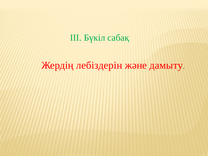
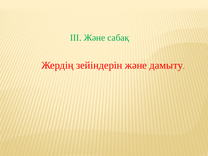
III Бүкіл: Бүкіл -> Және
лебіздерін: лебіздерін -> зейіндерін
